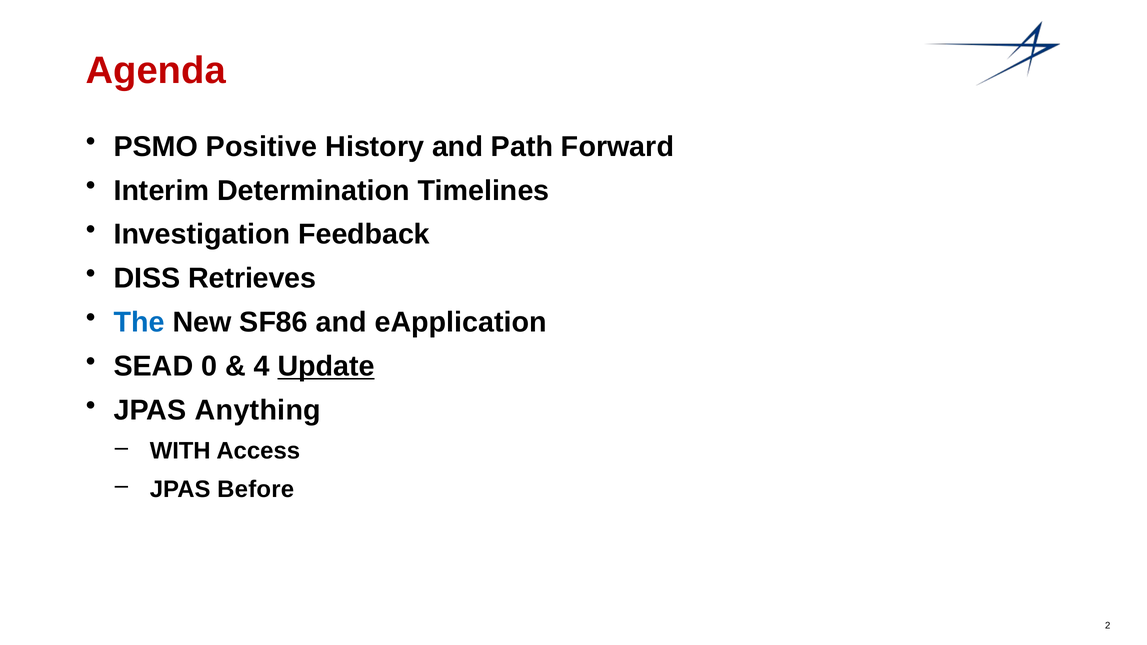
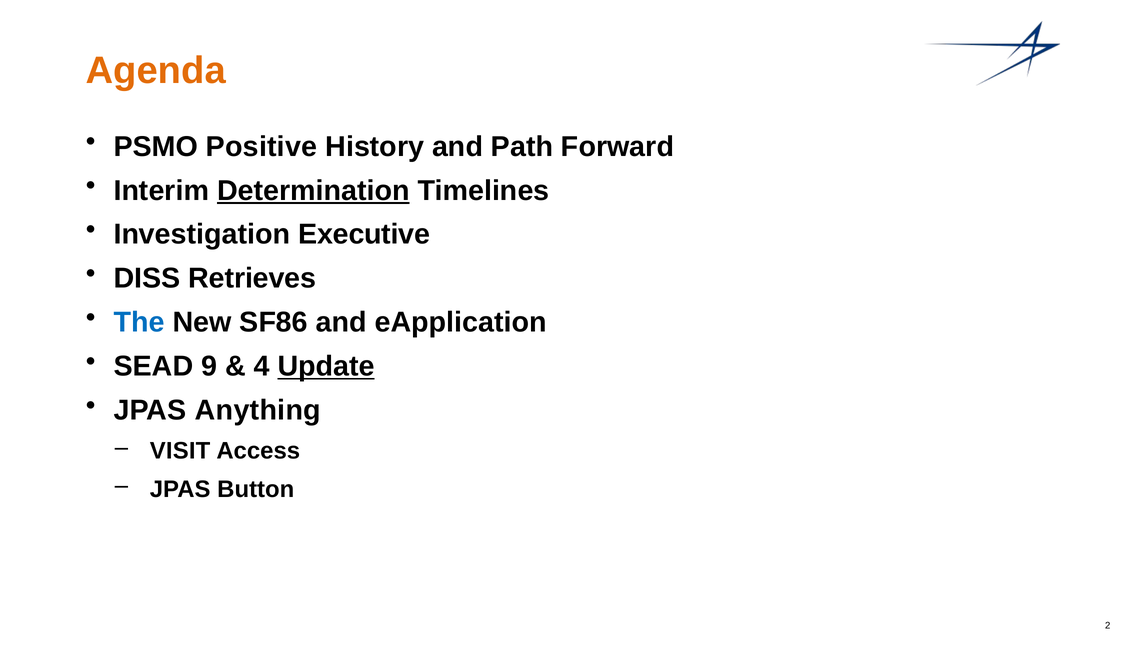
Agenda colour: red -> orange
Determination underline: none -> present
Feedback: Feedback -> Executive
0: 0 -> 9
WITH: WITH -> VISIT
Before: Before -> Button
